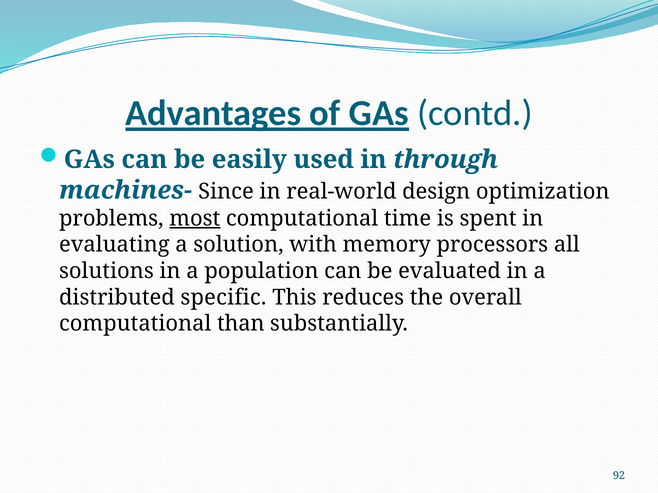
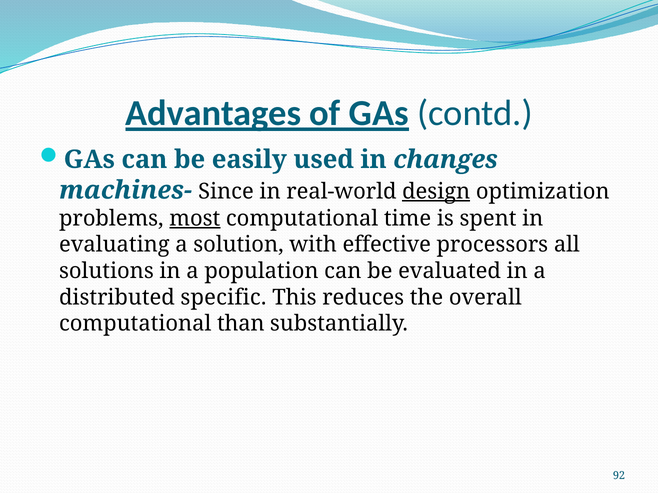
through: through -> changes
design underline: none -> present
memory: memory -> effective
